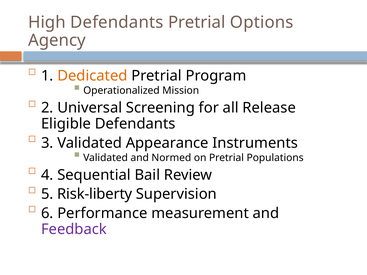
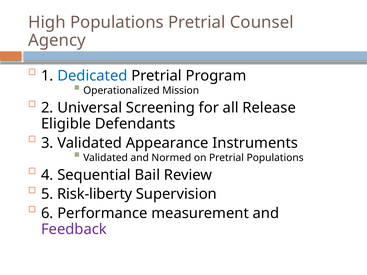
High Defendants: Defendants -> Populations
Options: Options -> Counsel
Dedicated colour: orange -> blue
